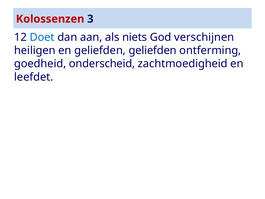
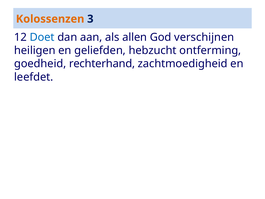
Kolossenzen colour: red -> orange
niets: niets -> allen
geliefden geliefden: geliefden -> hebzucht
onderscheid: onderscheid -> rechterhand
